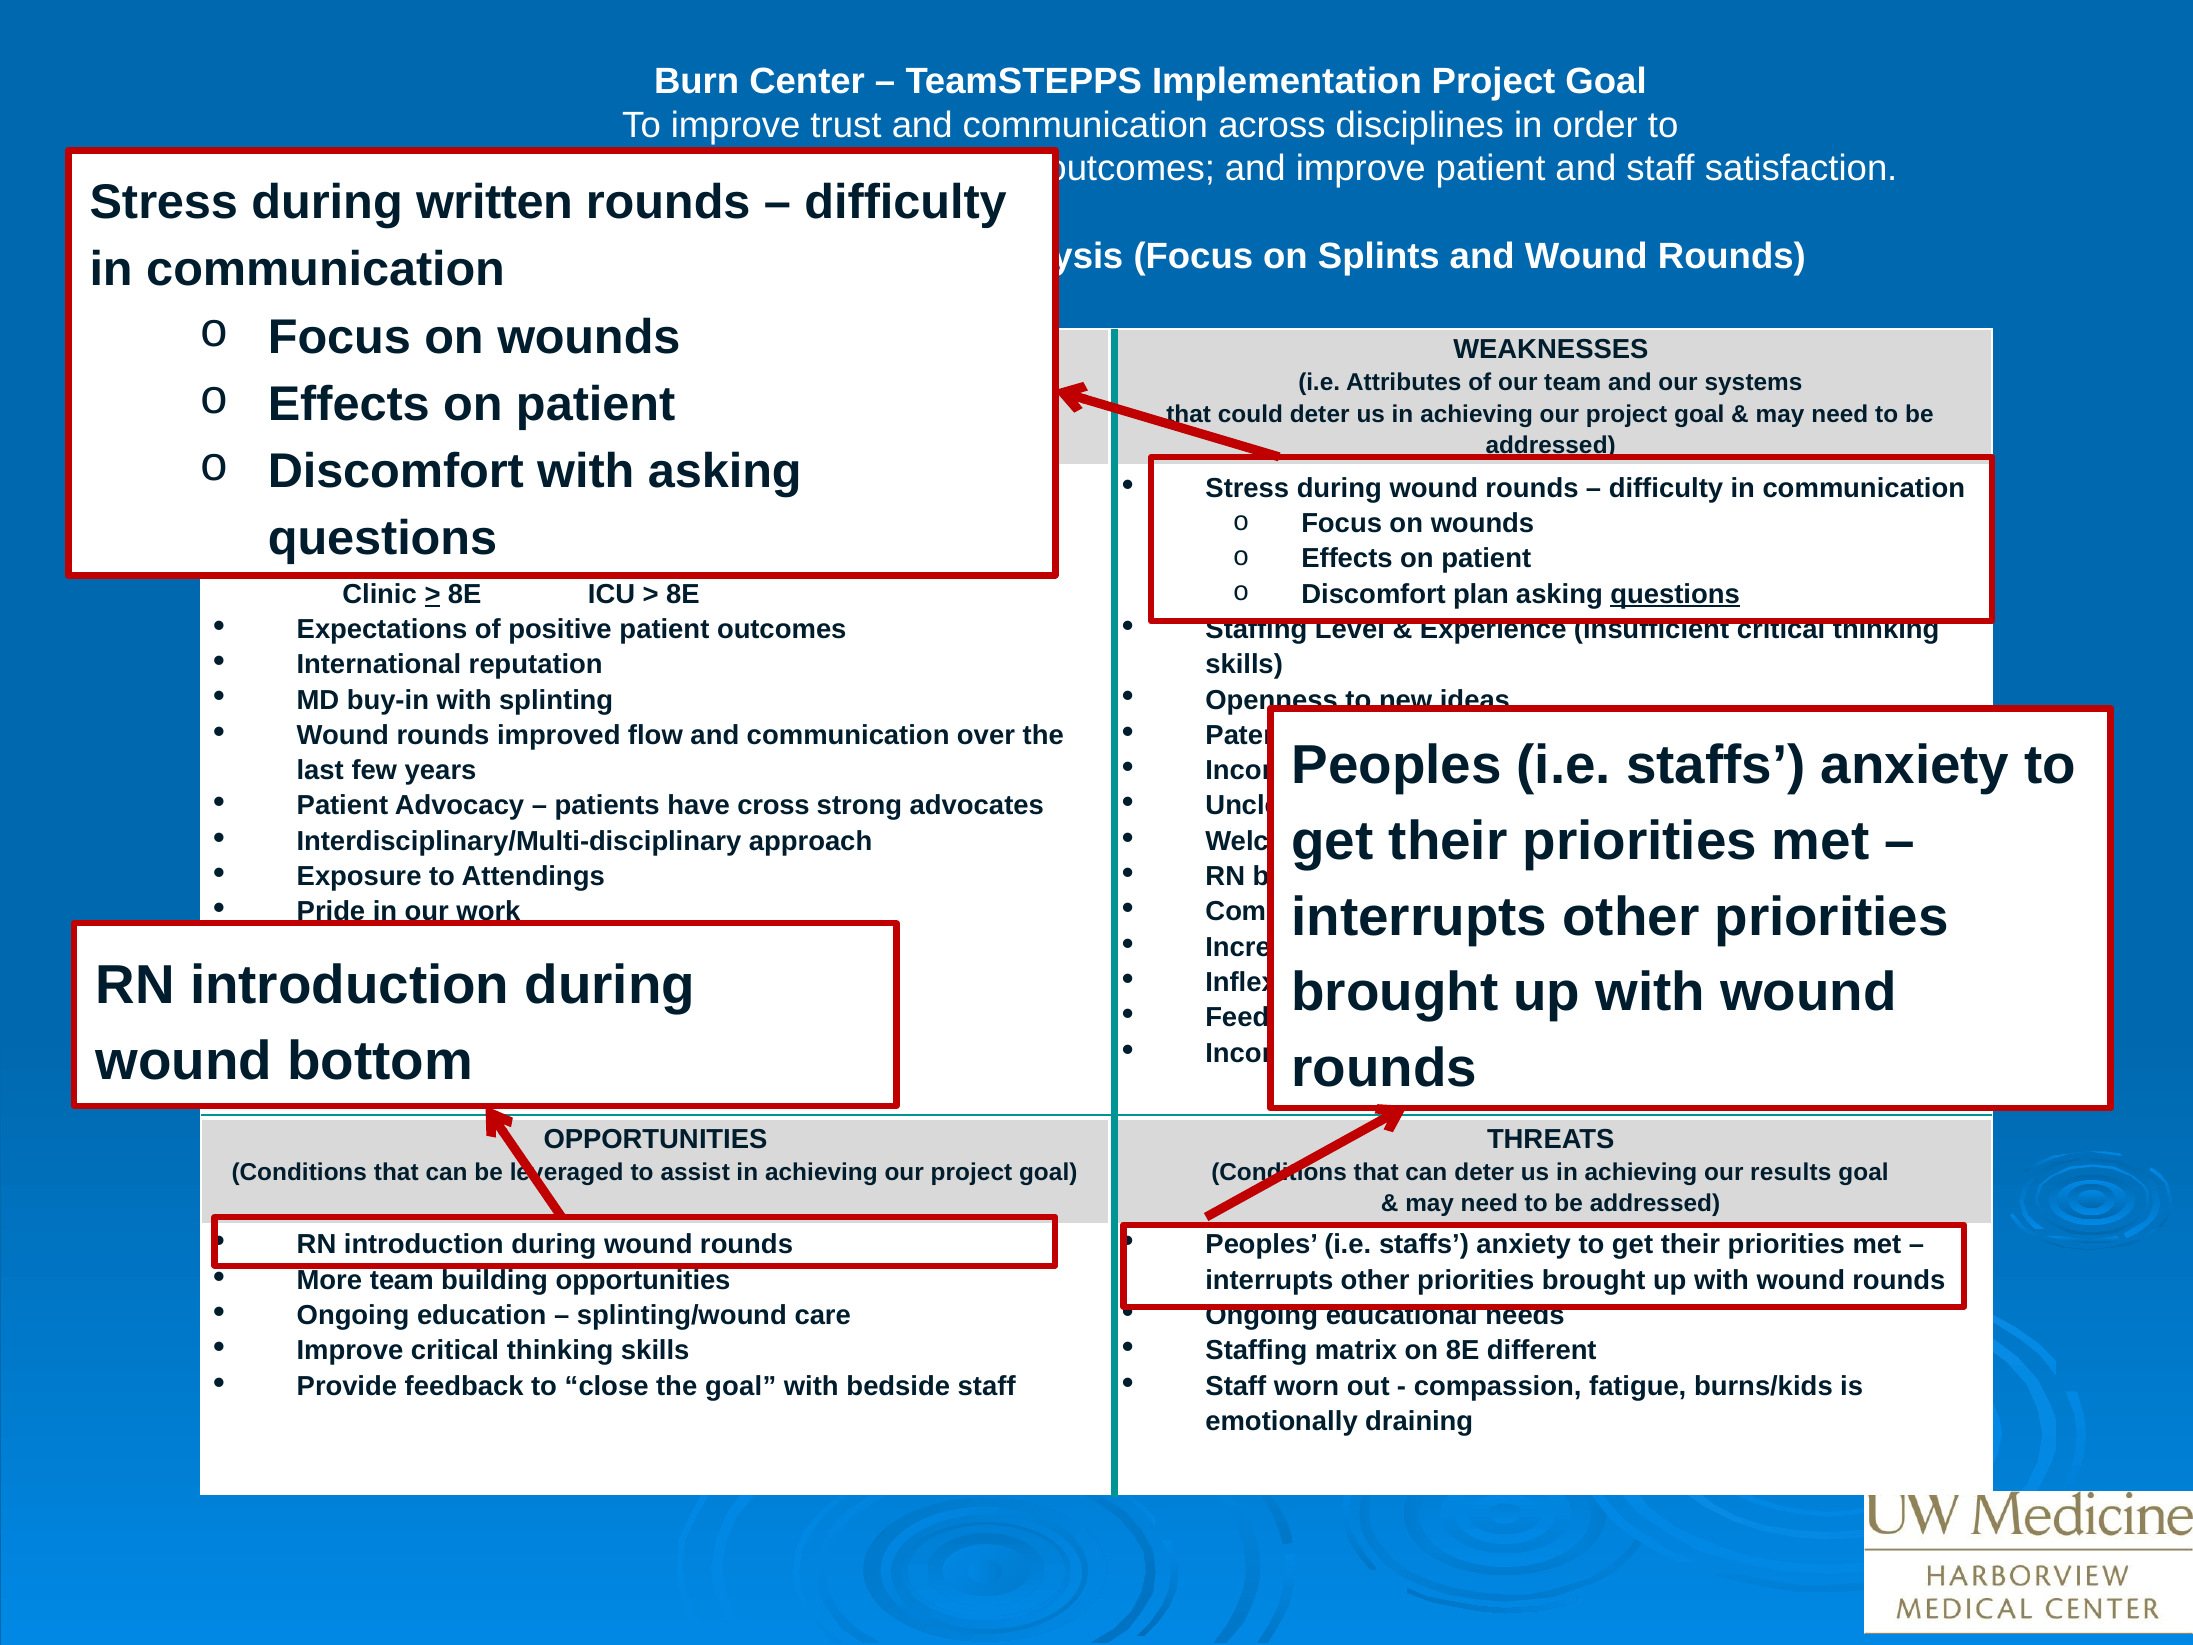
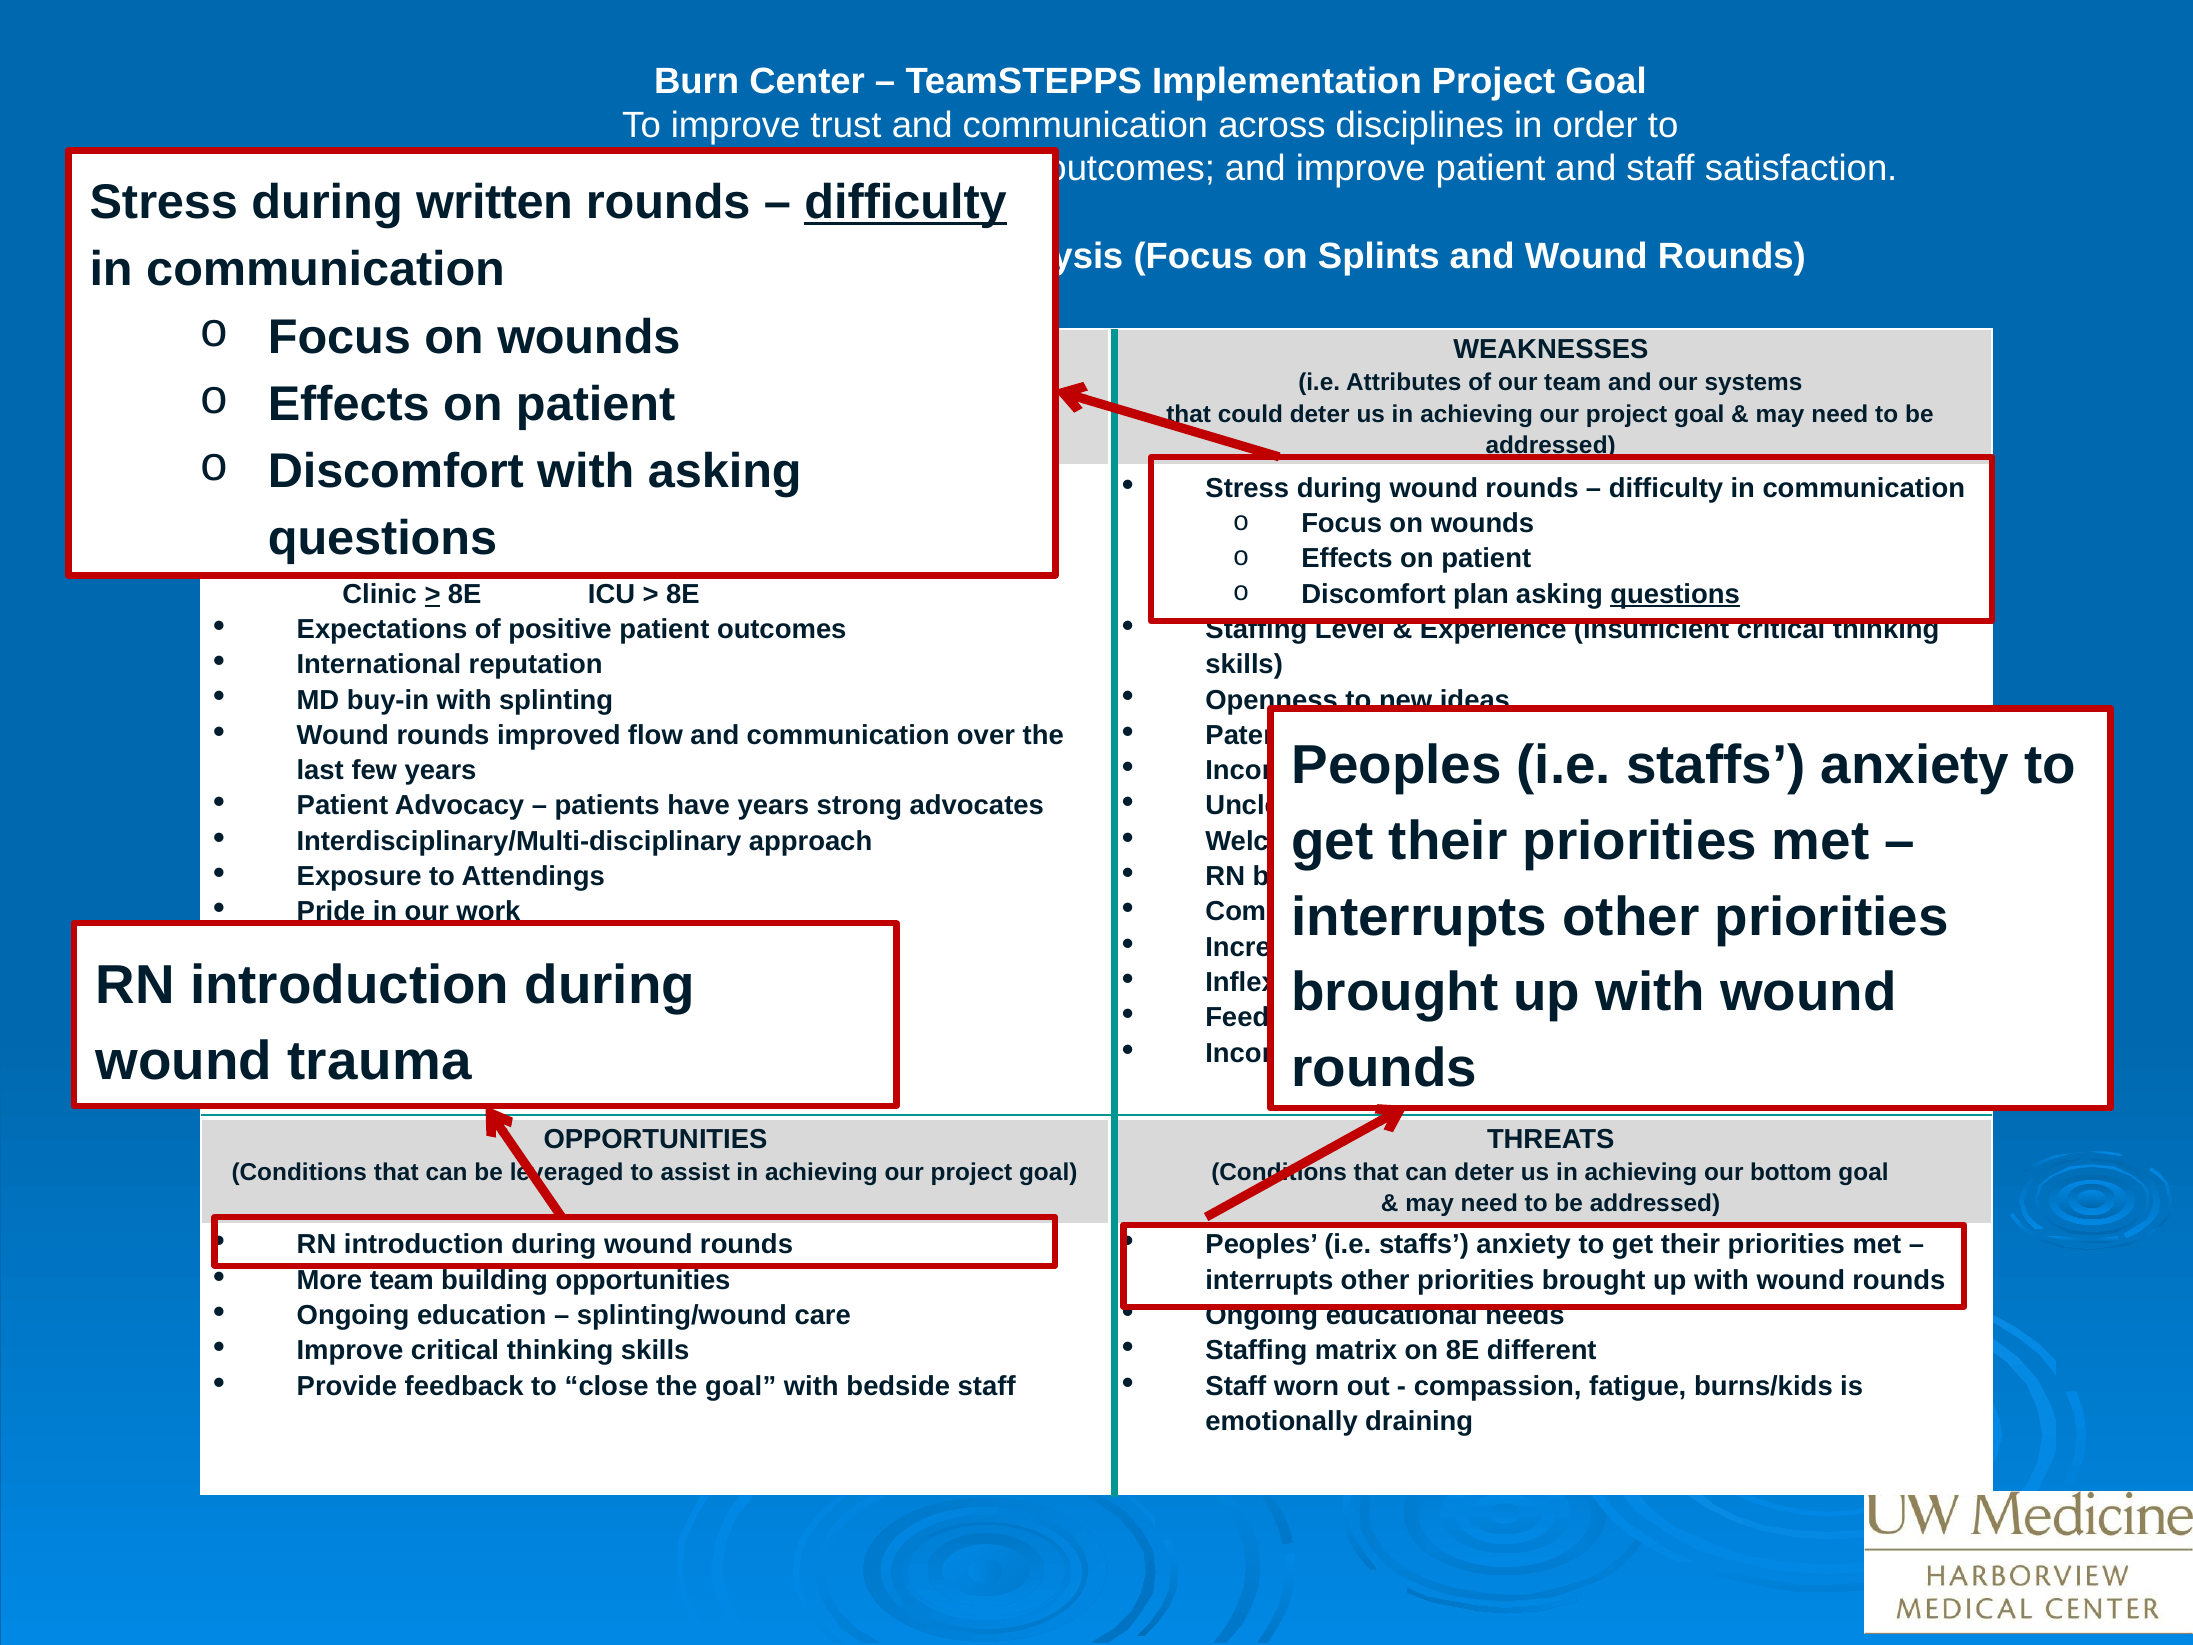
difficulty at (906, 203) underline: none -> present
have cross: cross -> years
bottom: bottom -> trauma
results: results -> bottom
